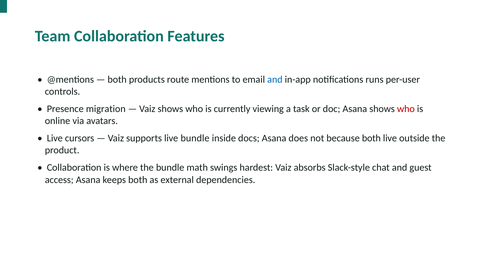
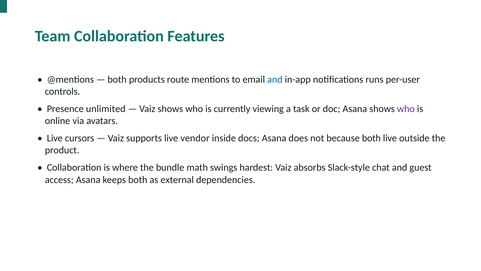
migration: migration -> unlimited
who at (406, 109) colour: red -> purple
live bundle: bundle -> vendor
